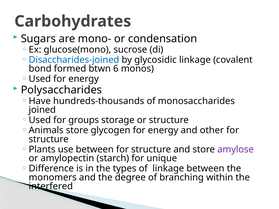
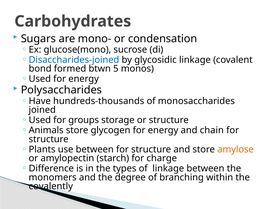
6: 6 -> 5
other: other -> chain
amylose colour: purple -> orange
unique: unique -> charge
interfered: interfered -> covalently
